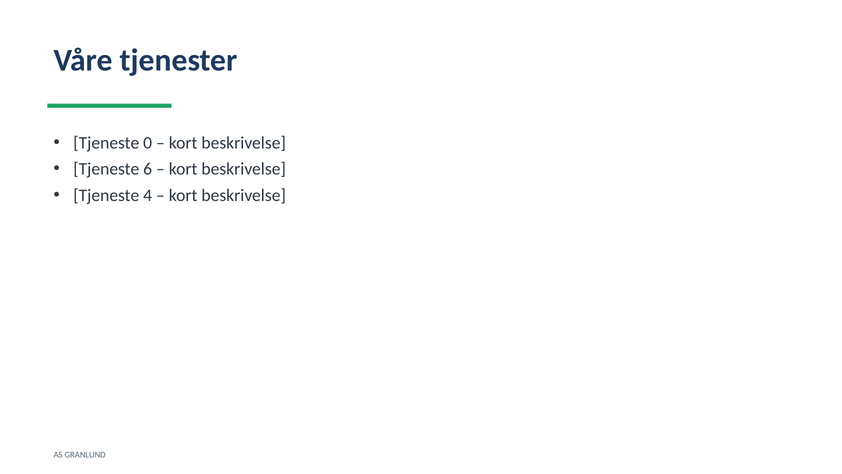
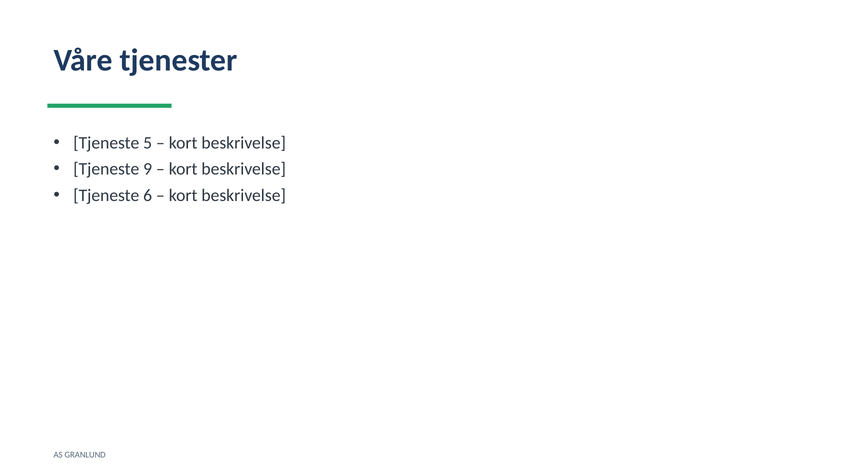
0: 0 -> 5
6: 6 -> 9
4: 4 -> 6
